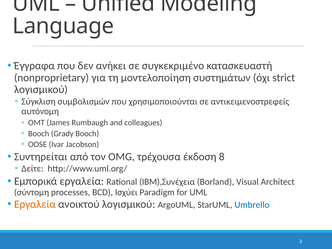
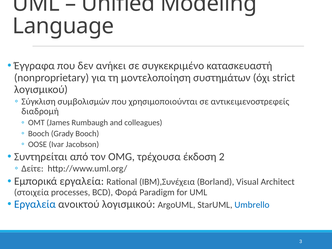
αυτόνομη: αυτόνομη -> διαδρομή
8: 8 -> 2
σύντομη: σύντομη -> στοιχεία
Ισχύει: Ισχύει -> Φορά
Εργαλεία at (35, 204) colour: orange -> blue
